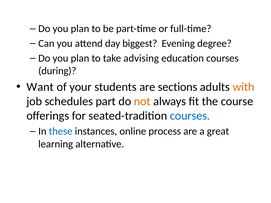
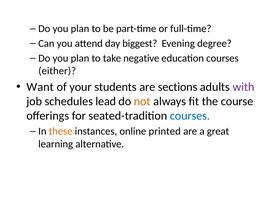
advising: advising -> negative
during: during -> either
with colour: orange -> purple
part: part -> lead
these colour: blue -> orange
process: process -> printed
